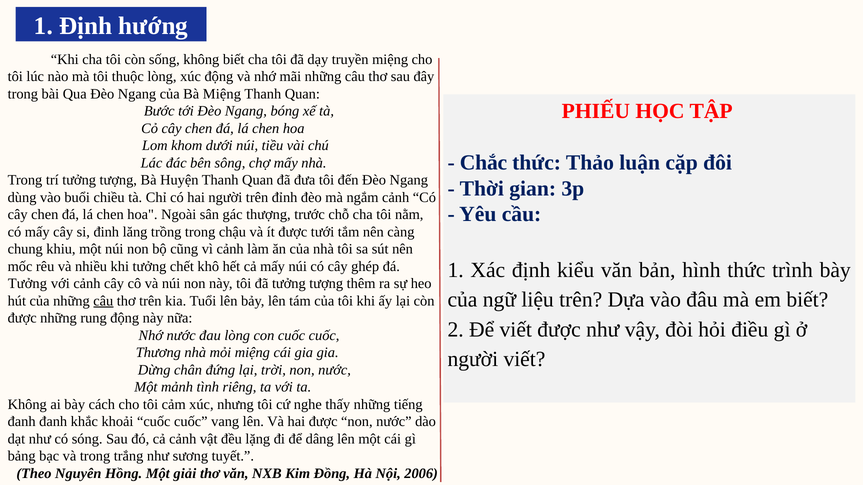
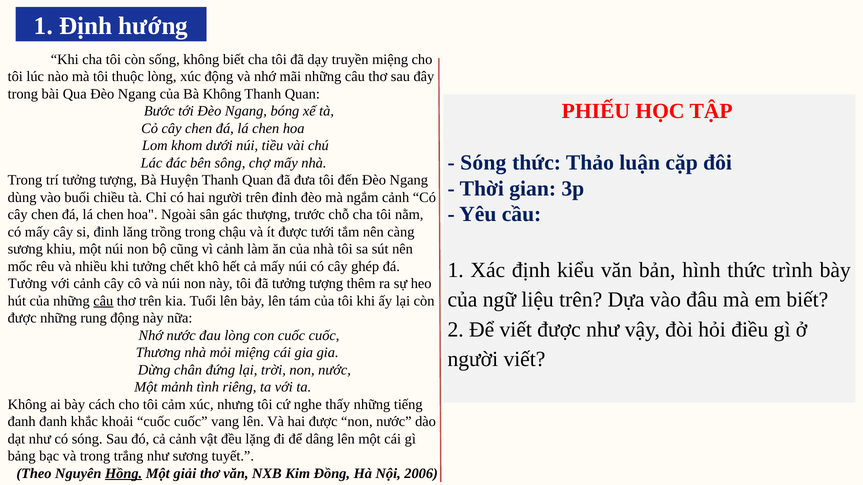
Bà Miệng: Miệng -> Không
Chắc at (484, 163): Chắc -> Sóng
chung at (25, 249): chung -> sương
Hồng underline: none -> present
